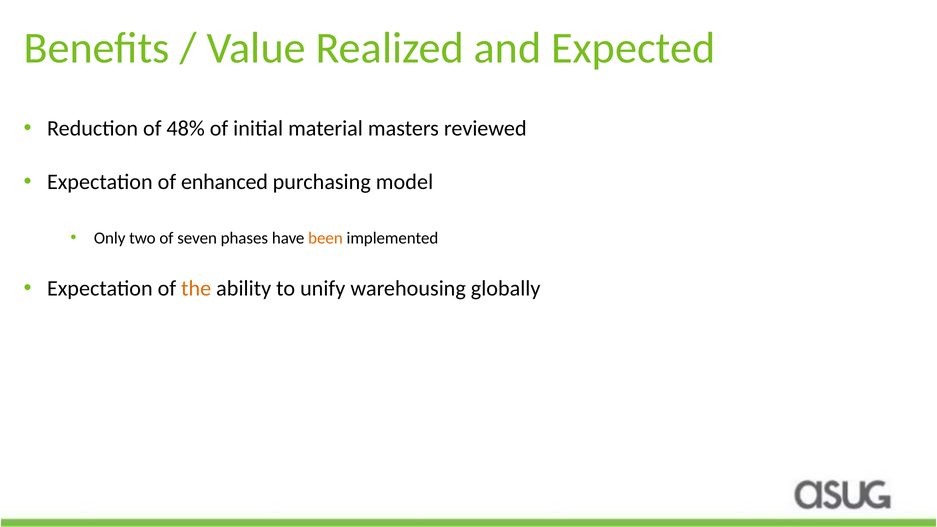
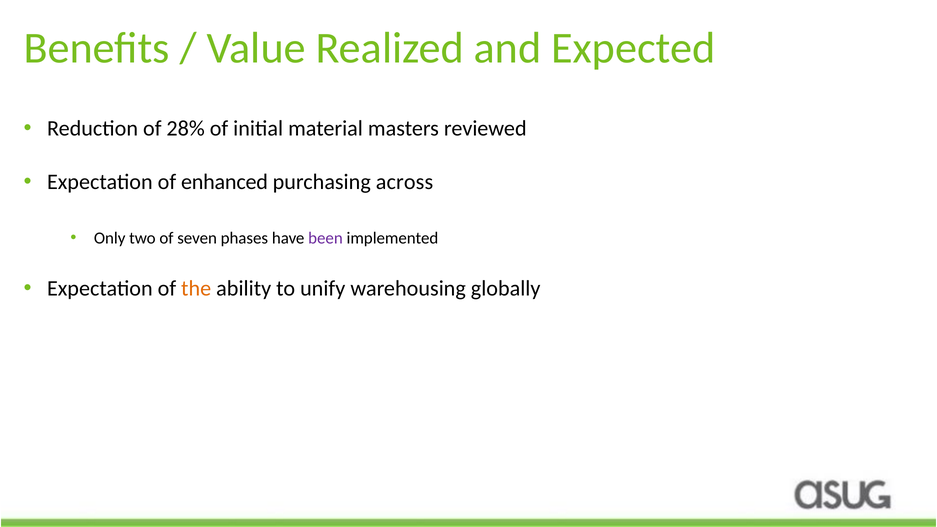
48%: 48% -> 28%
model: model -> across
been colour: orange -> purple
